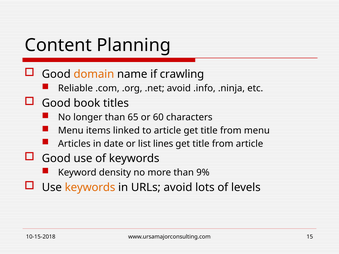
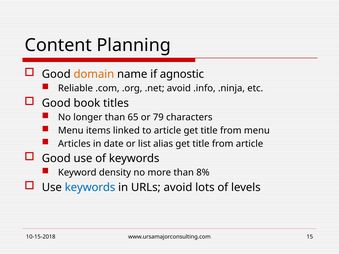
crawling: crawling -> agnostic
60: 60 -> 79
lines: lines -> alias
9%: 9% -> 8%
keywords at (90, 188) colour: orange -> blue
